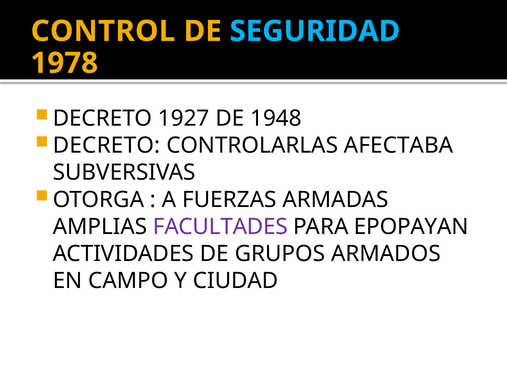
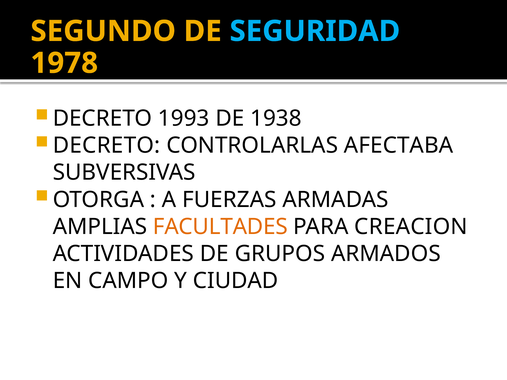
CONTROL: CONTROL -> SEGUNDO
1927: 1927 -> 1993
1948: 1948 -> 1938
FACULTADES colour: purple -> orange
EPOPAYAN: EPOPAYAN -> CREACION
